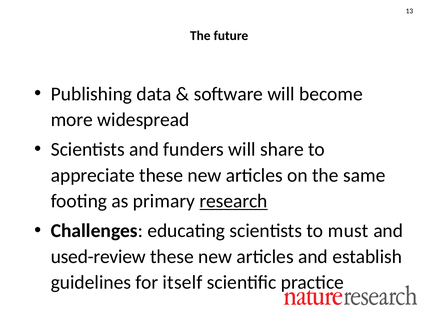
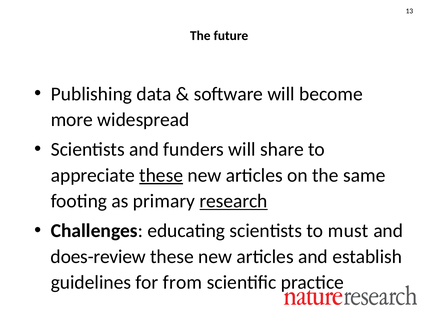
these at (161, 175) underline: none -> present
used-review: used-review -> does-review
itself: itself -> from
